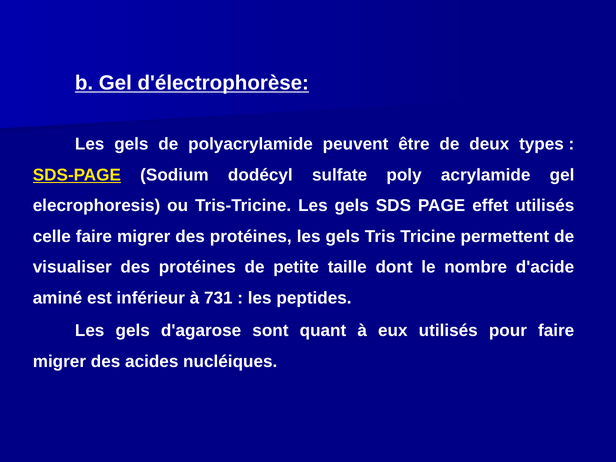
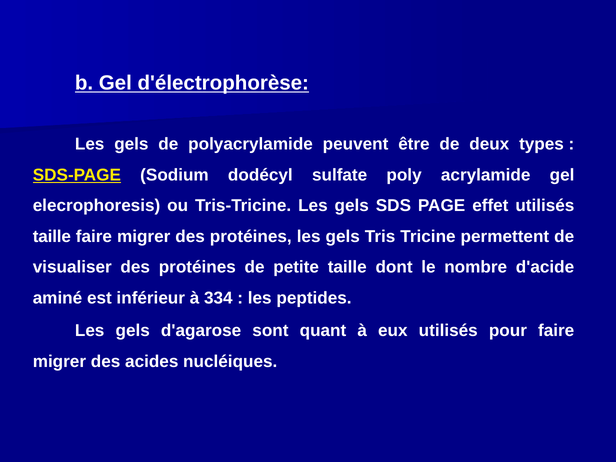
celle at (52, 236): celle -> taille
731: 731 -> 334
